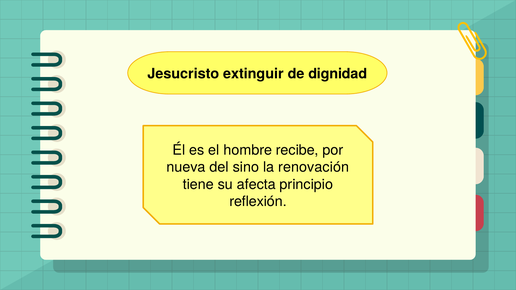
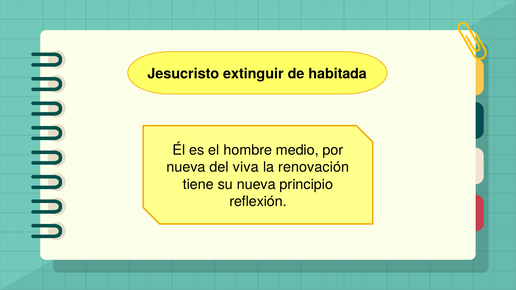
dignidad: dignidad -> habitada
recibe: recibe -> medio
sino: sino -> viva
su afecta: afecta -> nueva
